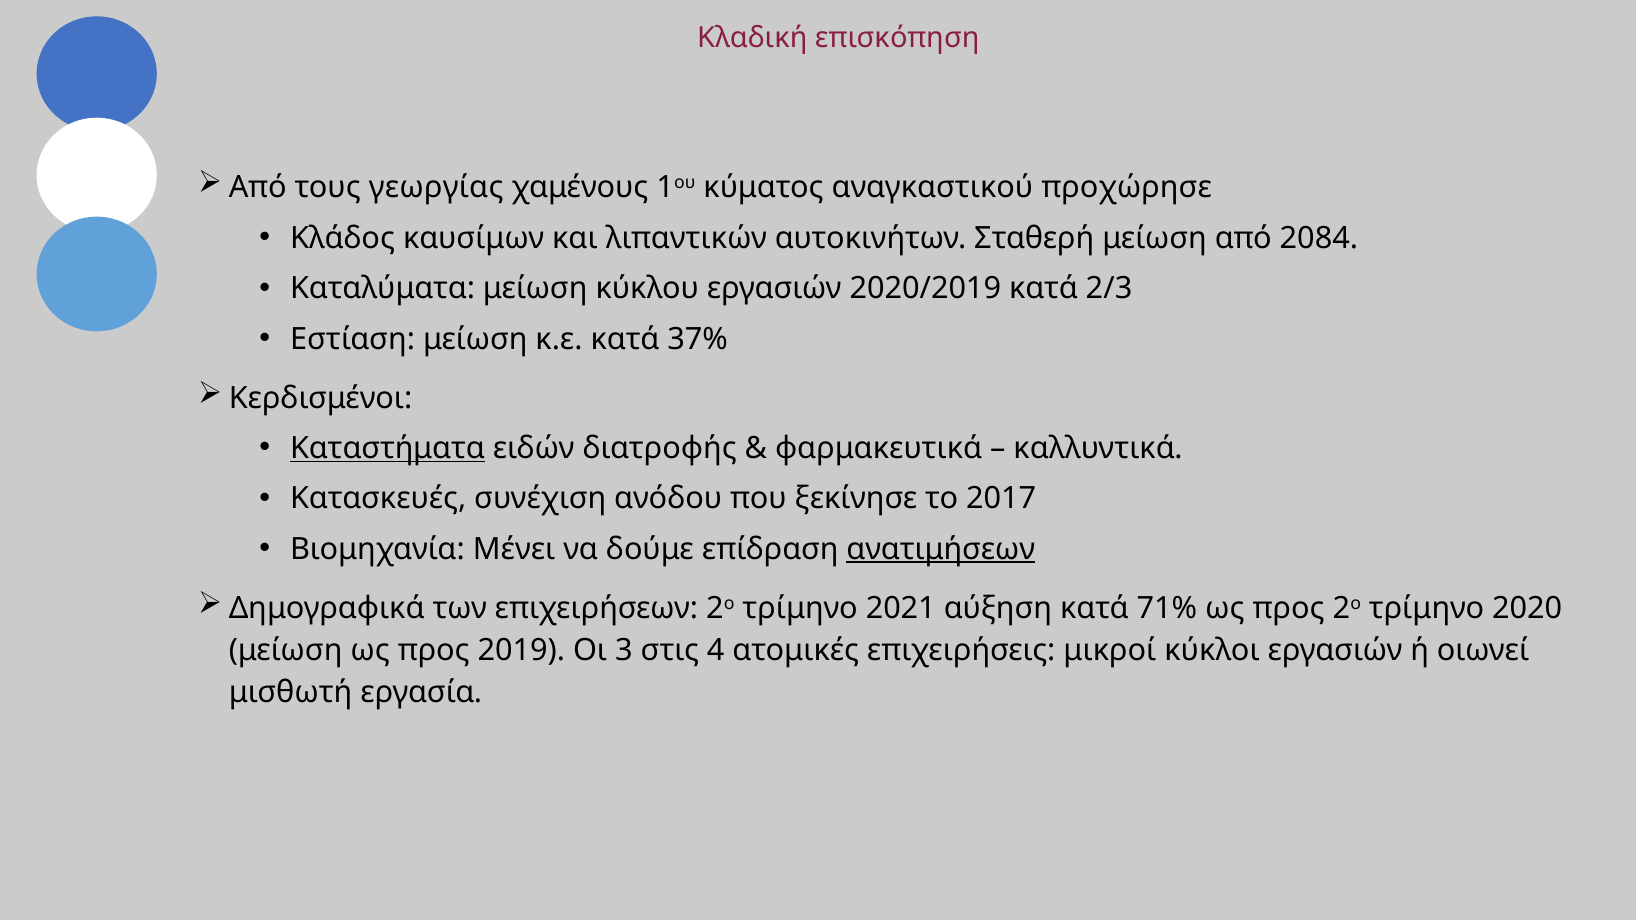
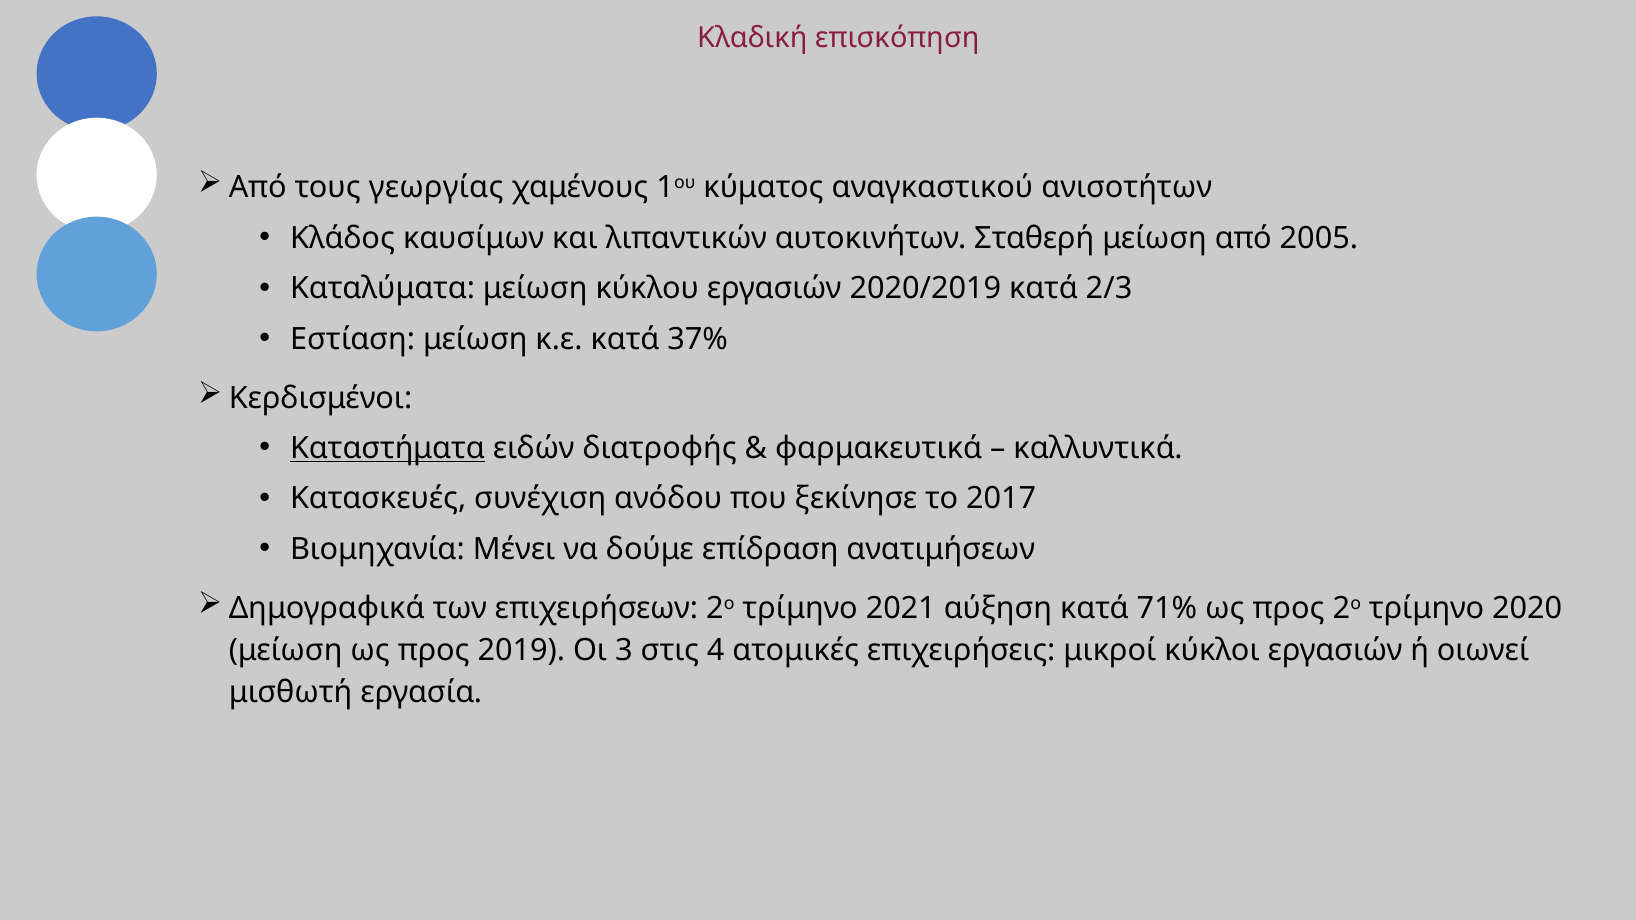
προχώρησε: προχώρησε -> ανισοτήτων
2084: 2084 -> 2005
ανατιμήσεων underline: present -> none
